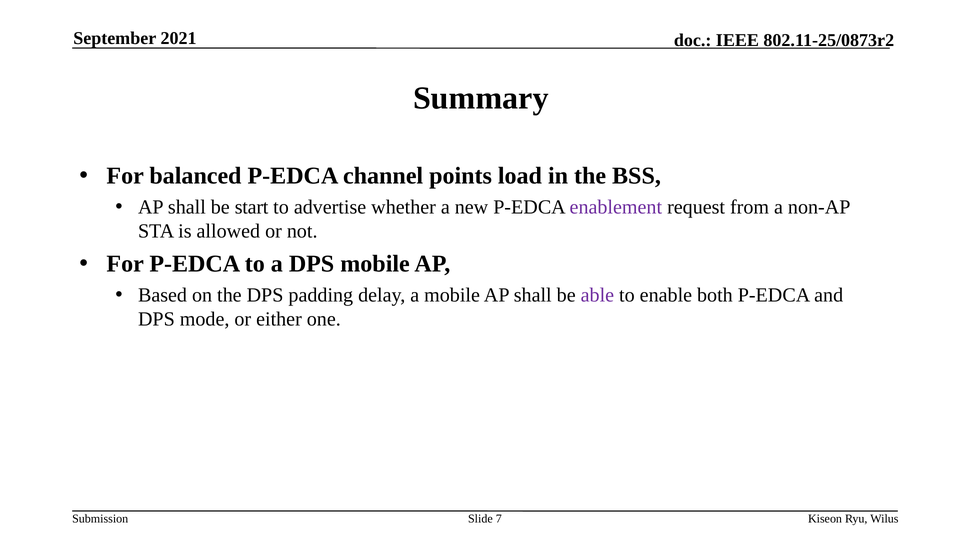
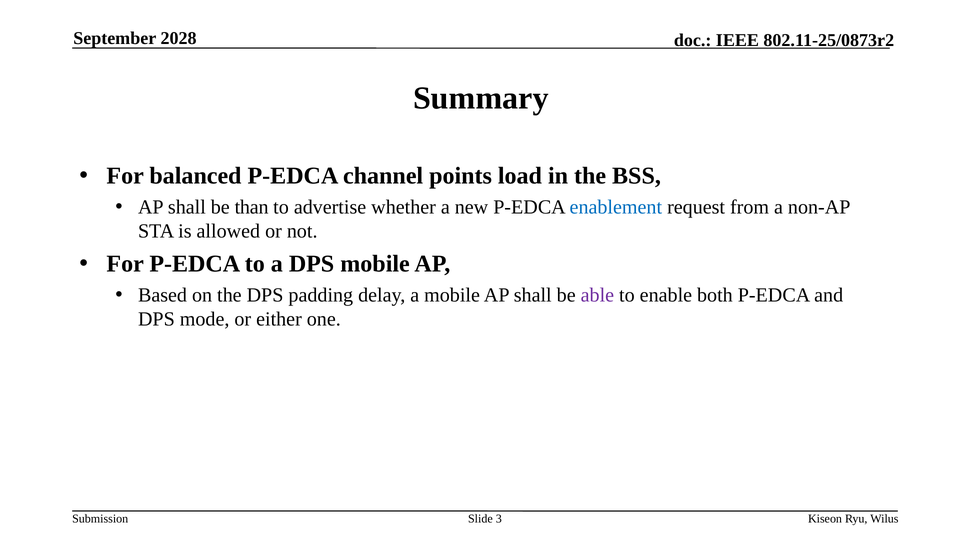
2021: 2021 -> 2028
start: start -> than
enablement colour: purple -> blue
7: 7 -> 3
